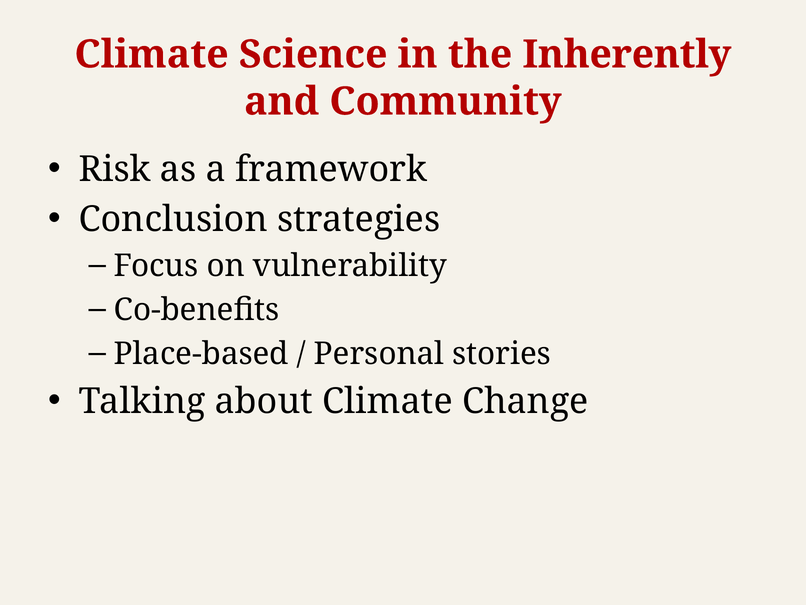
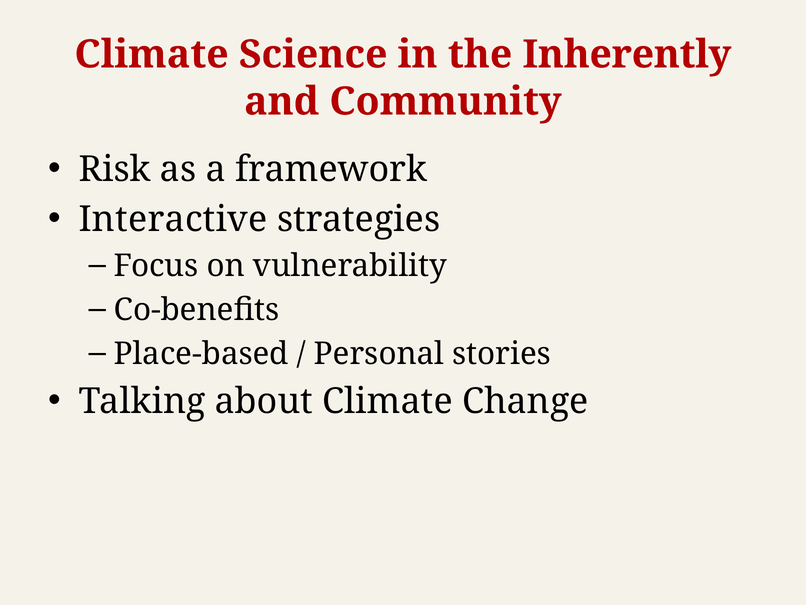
Conclusion: Conclusion -> Interactive
